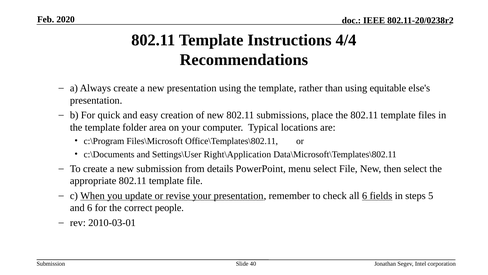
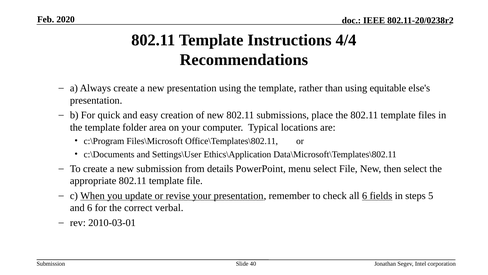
Right\Application: Right\Application -> Ethics\Application
people: people -> verbal
